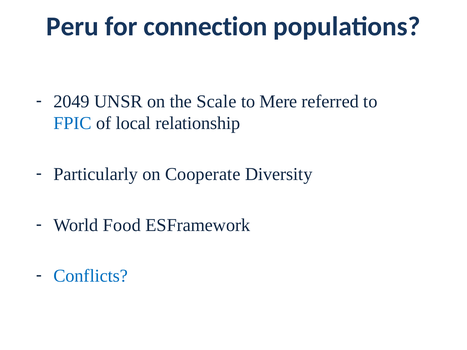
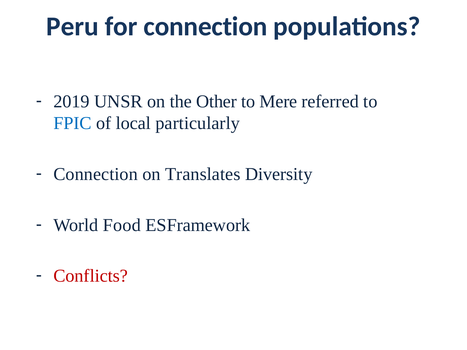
2049: 2049 -> 2019
Scale: Scale -> Other
relationship: relationship -> particularly
Particularly at (96, 174): Particularly -> Connection
Cooperate: Cooperate -> Translates
Conflicts colour: blue -> red
